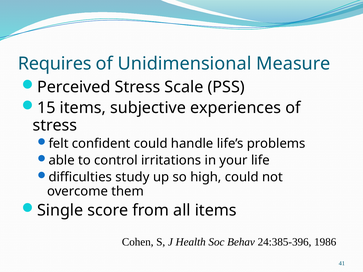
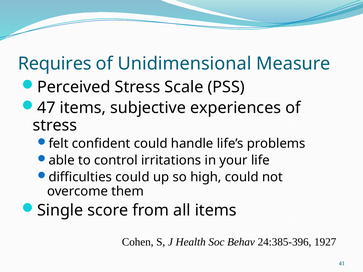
15: 15 -> 47
difficulties study: study -> could
1986: 1986 -> 1927
